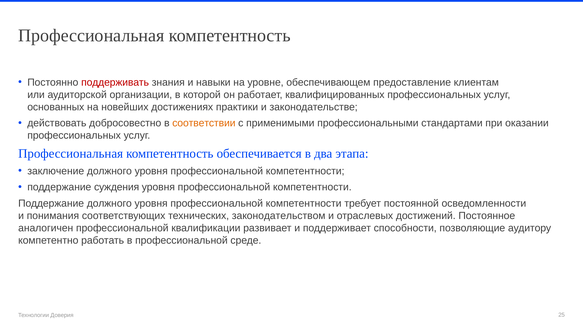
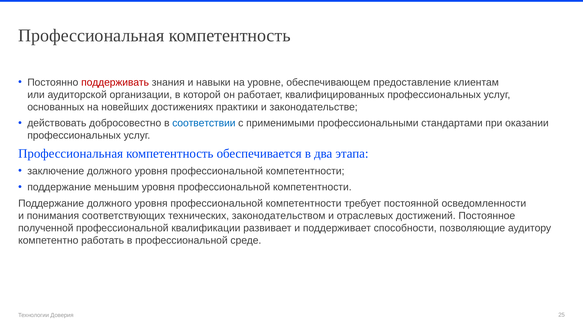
соответствии colour: orange -> blue
суждения: суждения -> меньшим
аналогичен: аналогичен -> полученной
